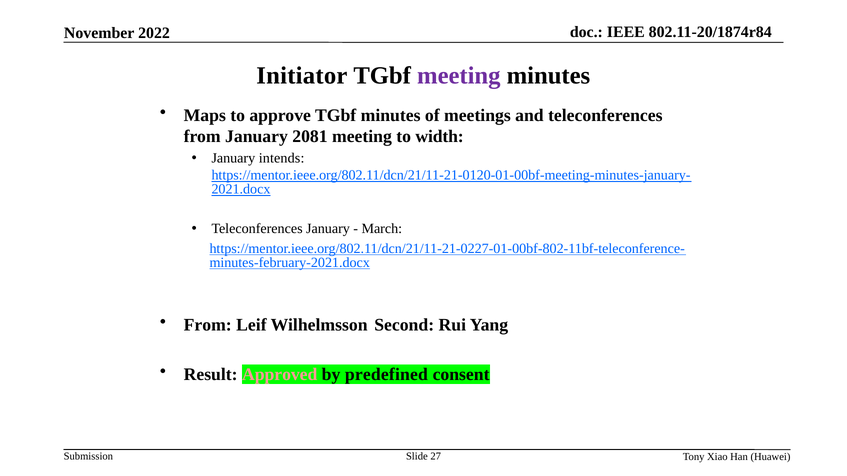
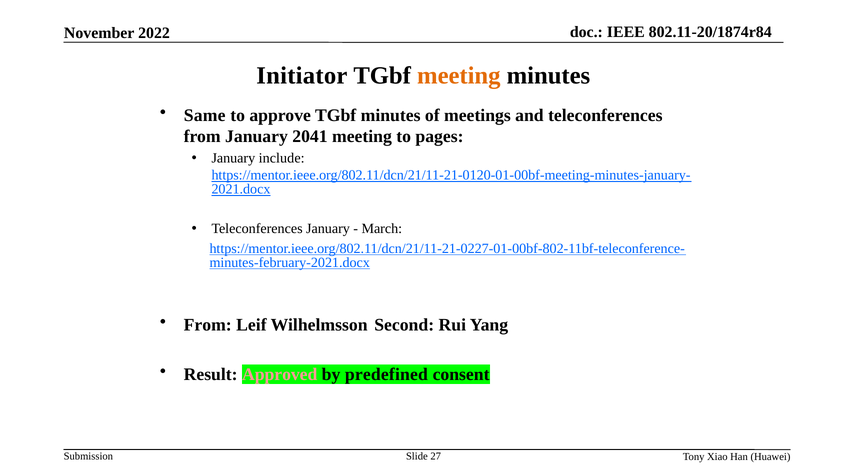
meeting at (459, 76) colour: purple -> orange
Maps: Maps -> Same
2081: 2081 -> 2041
width: width -> pages
intends: intends -> include
